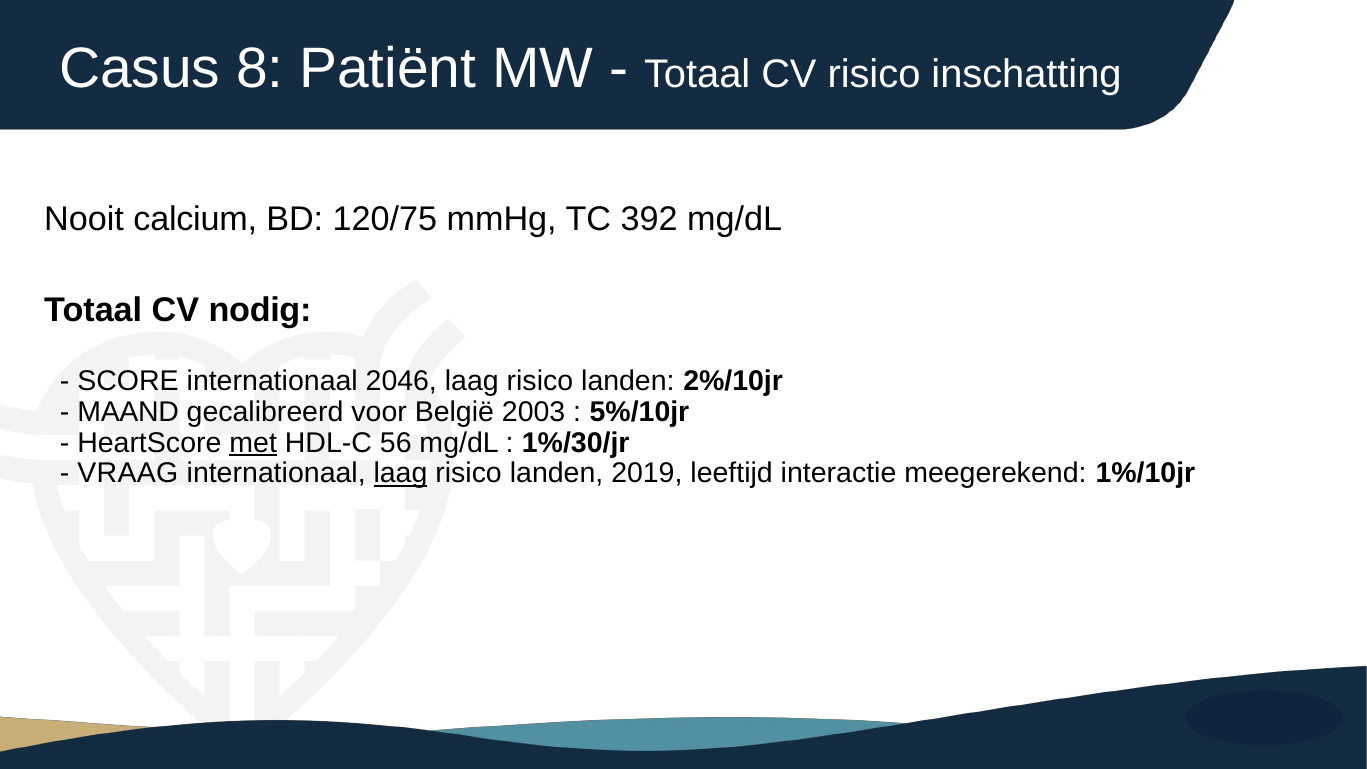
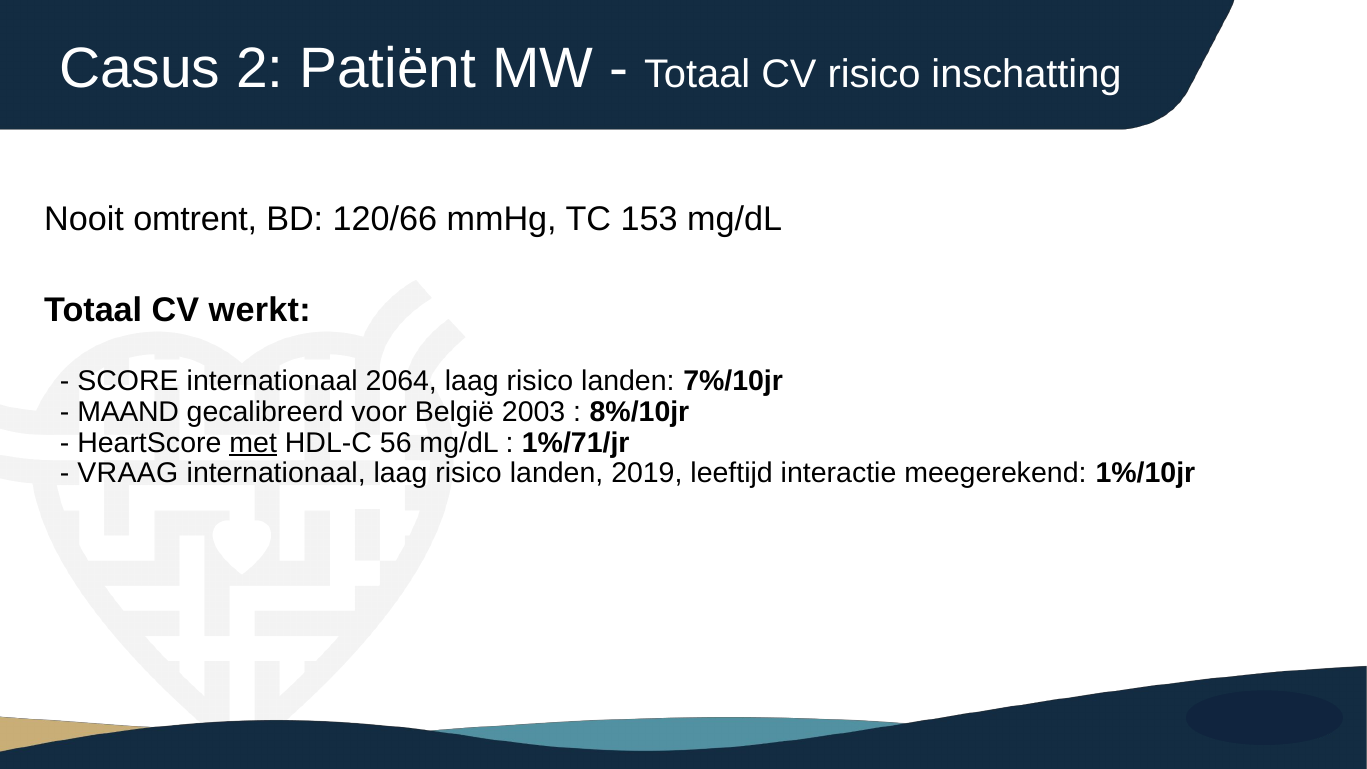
8: 8 -> 2
calcium: calcium -> omtrent
120/75: 120/75 -> 120/66
392: 392 -> 153
nodig: nodig -> werkt
2046: 2046 -> 2064
2%/10jr: 2%/10jr -> 7%/10jr
5%/10jr: 5%/10jr -> 8%/10jr
1%/30/jr: 1%/30/jr -> 1%/71/jr
laag at (400, 473) underline: present -> none
